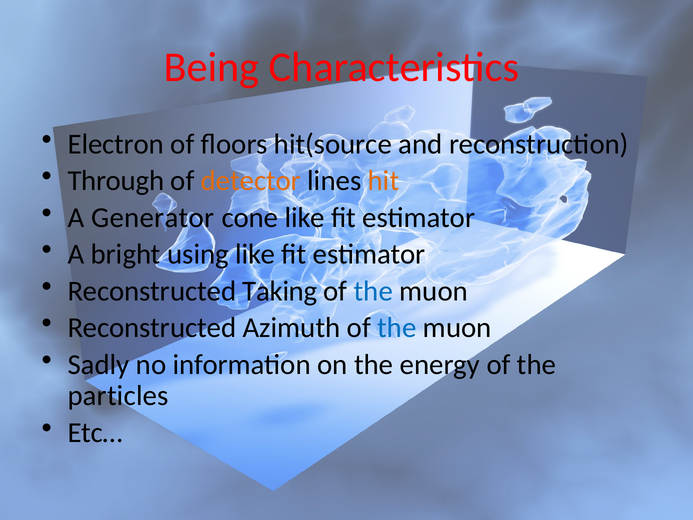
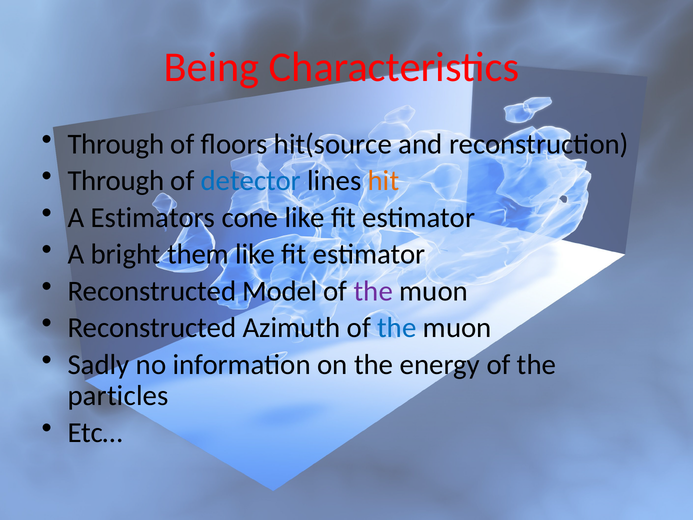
Electron at (116, 144): Electron -> Through
detector colour: orange -> blue
Generator: Generator -> Estimators
using: using -> them
Taking: Taking -> Model
the at (373, 291) colour: blue -> purple
